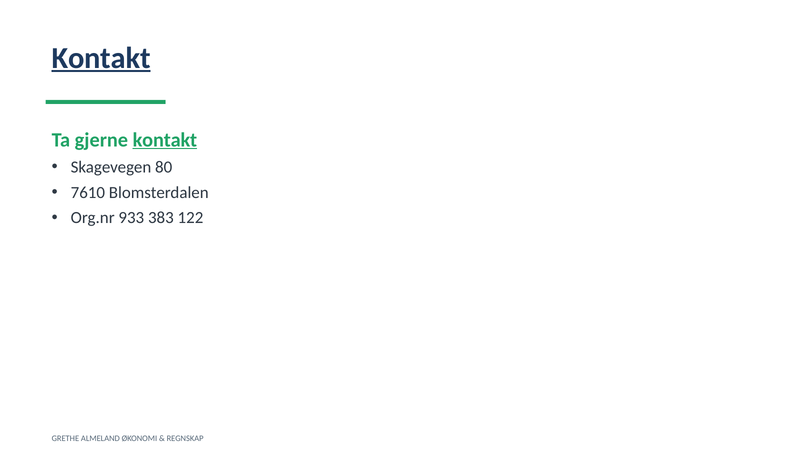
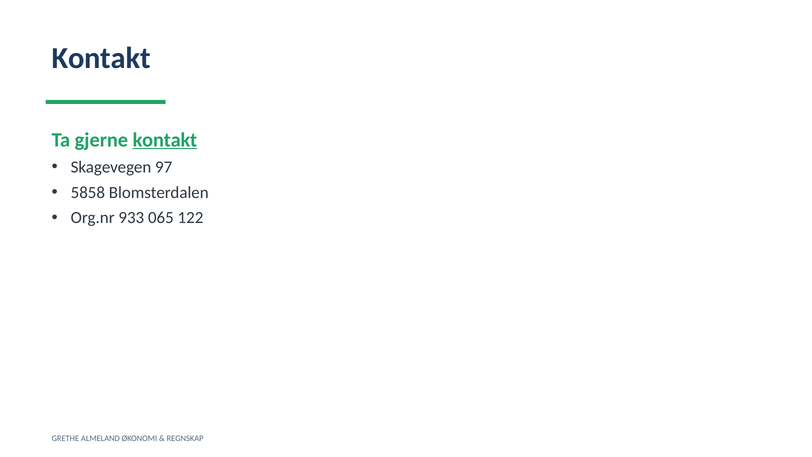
Kontakt at (101, 58) underline: present -> none
80: 80 -> 97
7610: 7610 -> 5858
383: 383 -> 065
